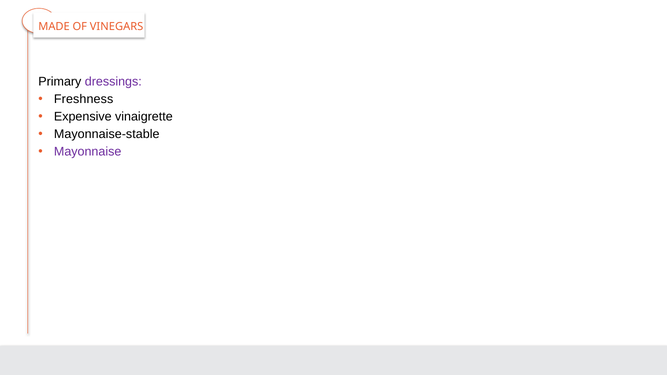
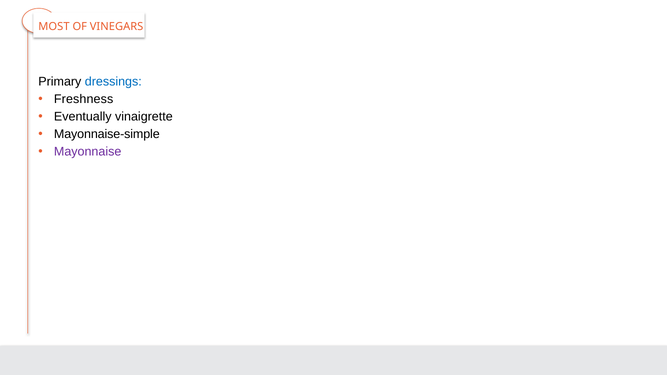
MADE: MADE -> MOST
dressings colour: purple -> blue
Expensive: Expensive -> Eventually
Mayonnaise-stable: Mayonnaise-stable -> Mayonnaise-simple
